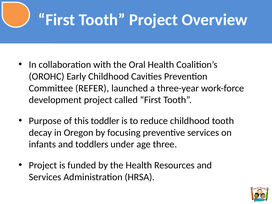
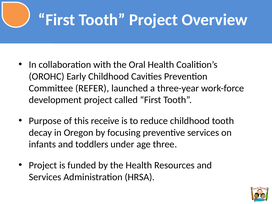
toddler: toddler -> receive
